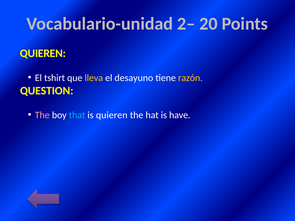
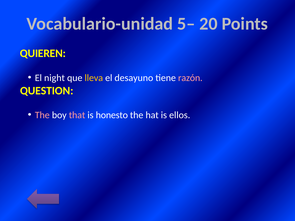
2–: 2– -> 5–
tshirt: tshirt -> night
razón colour: yellow -> pink
that colour: light blue -> pink
is quieren: quieren -> honesto
have: have -> ellos
